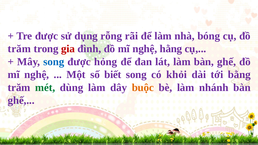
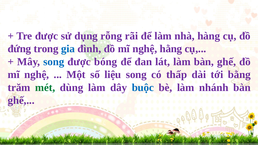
bóng: bóng -> hàng
trăm at (19, 49): trăm -> đứng
gia colour: red -> blue
hỏng: hỏng -> bóng
biết: biết -> liệu
khỏi: khỏi -> thấp
buộc colour: orange -> blue
